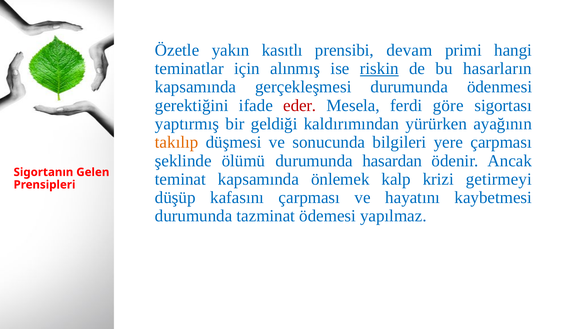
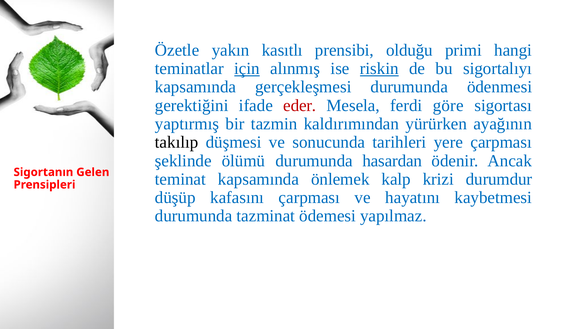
devam: devam -> olduğu
için underline: none -> present
hasarların: hasarların -> sigortalıyı
geldiği: geldiği -> tazmin
takılıp colour: orange -> black
bilgileri: bilgileri -> tarihleri
getirmeyi: getirmeyi -> durumdur
